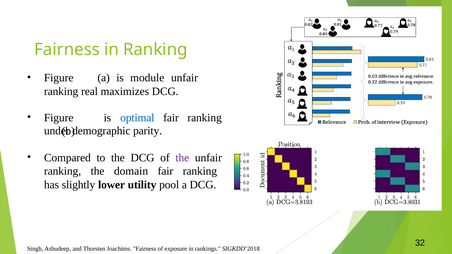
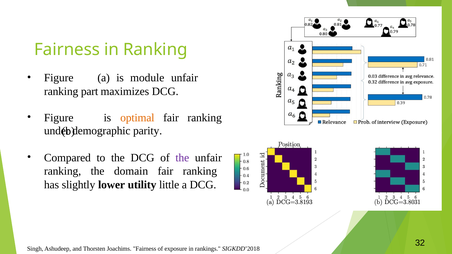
real: real -> part
optimal colour: blue -> orange
pool: pool -> little
